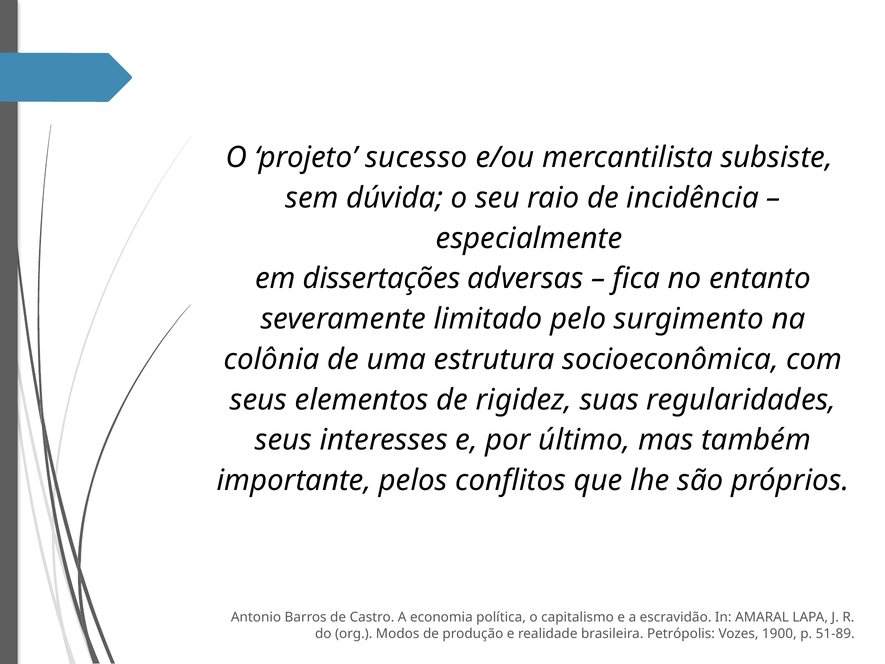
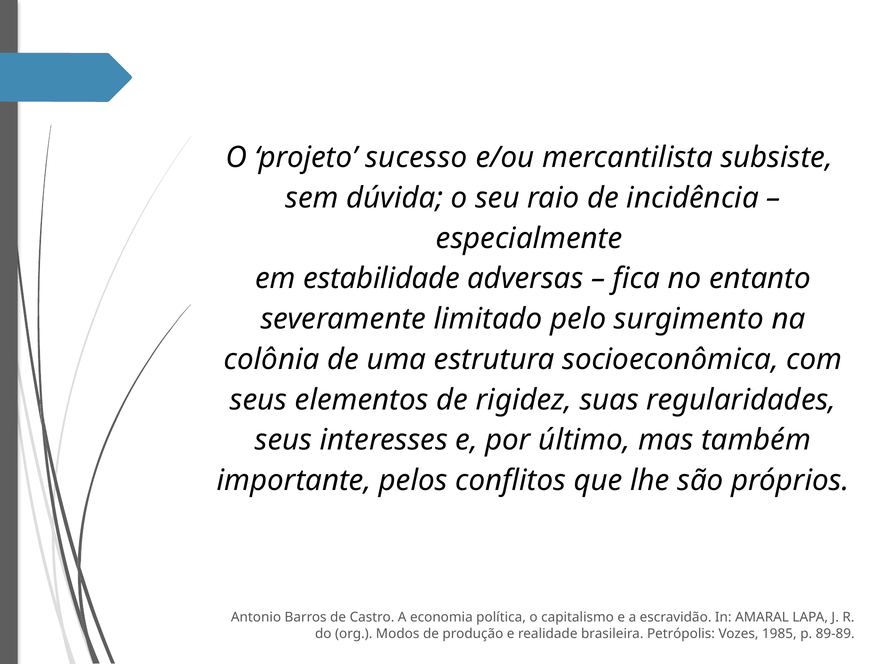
dissertações: dissertações -> estabilidade
1900: 1900 -> 1985
51-89: 51-89 -> 89-89
